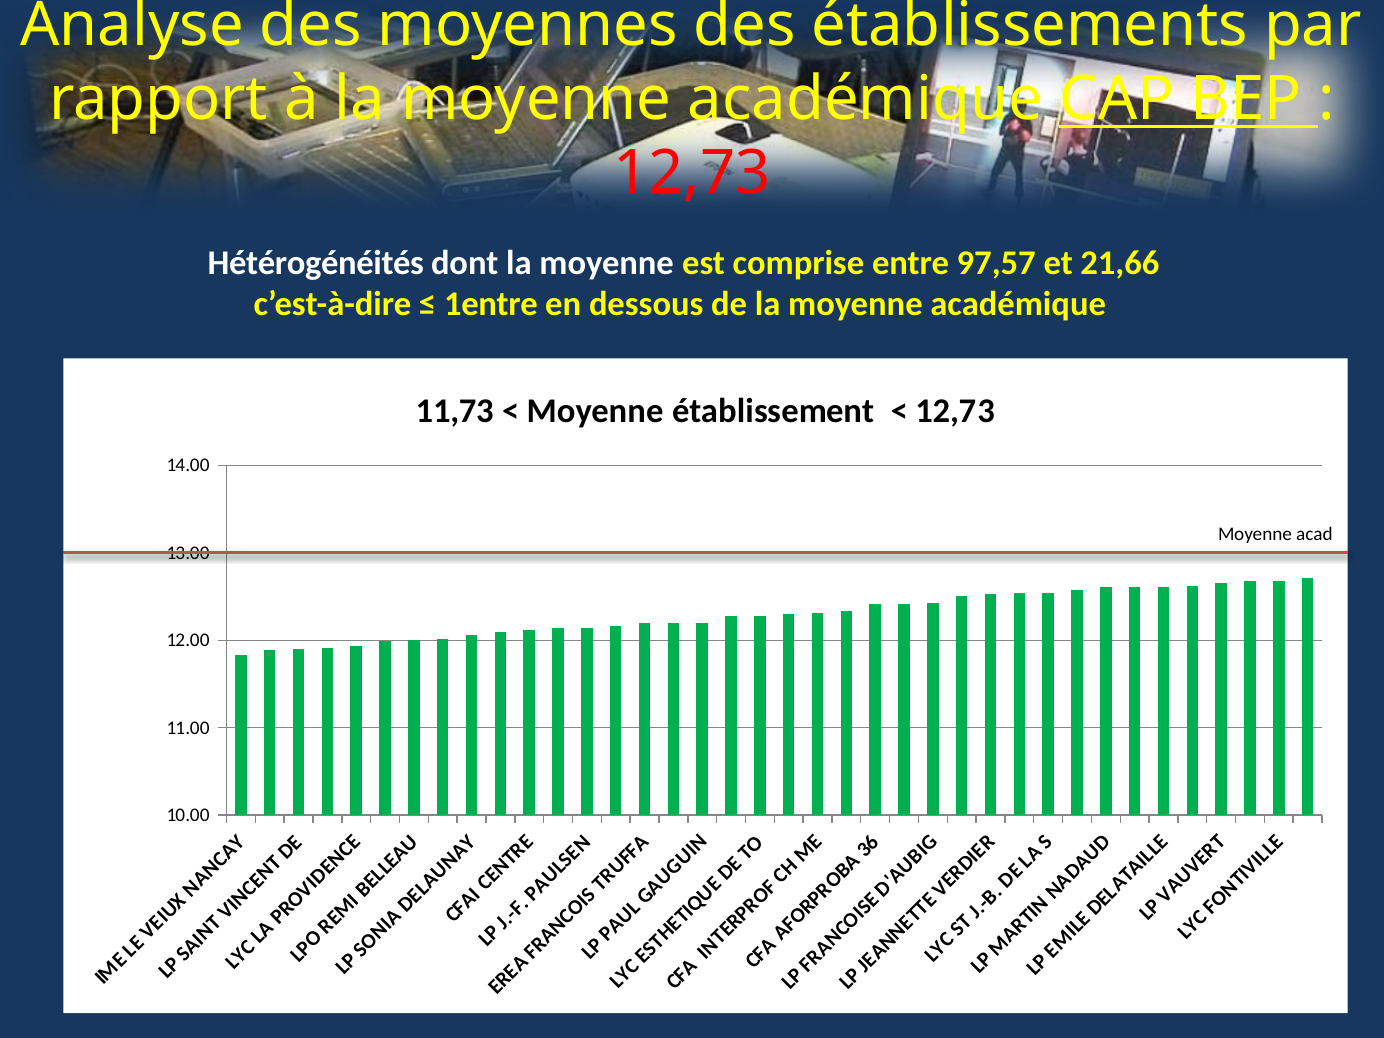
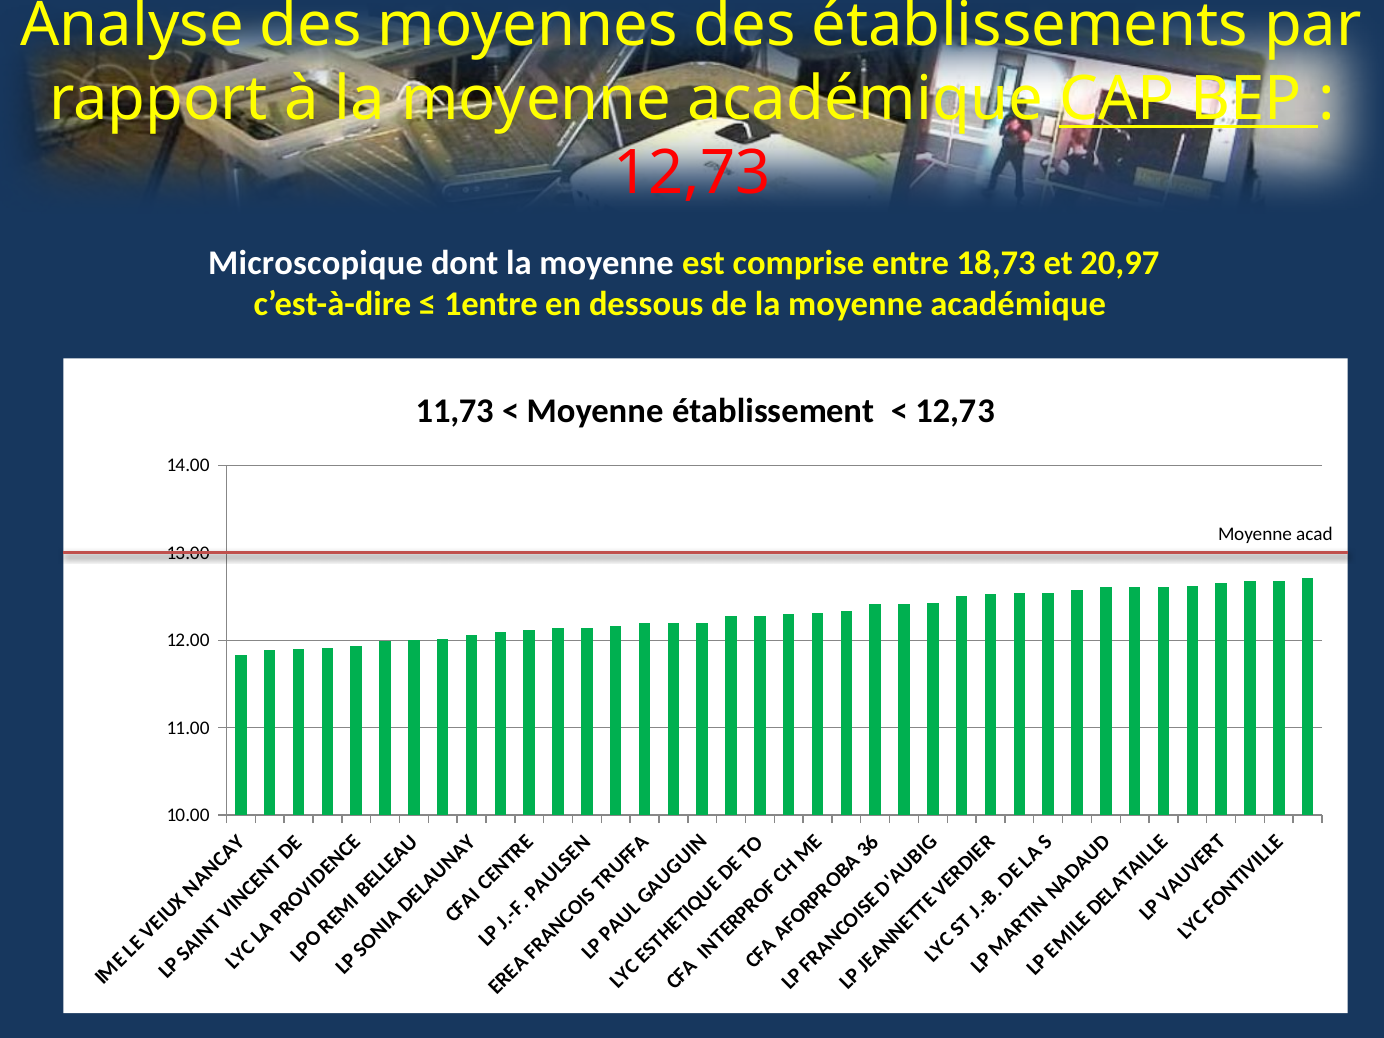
Hétérogénéités: Hétérogénéités -> Microscopique
97,57: 97,57 -> 18,73
21,66: 21,66 -> 20,97
